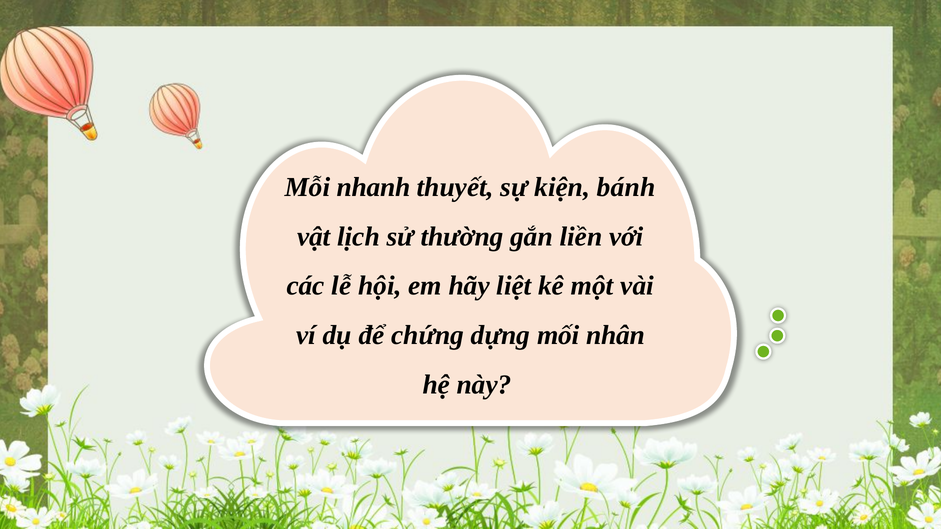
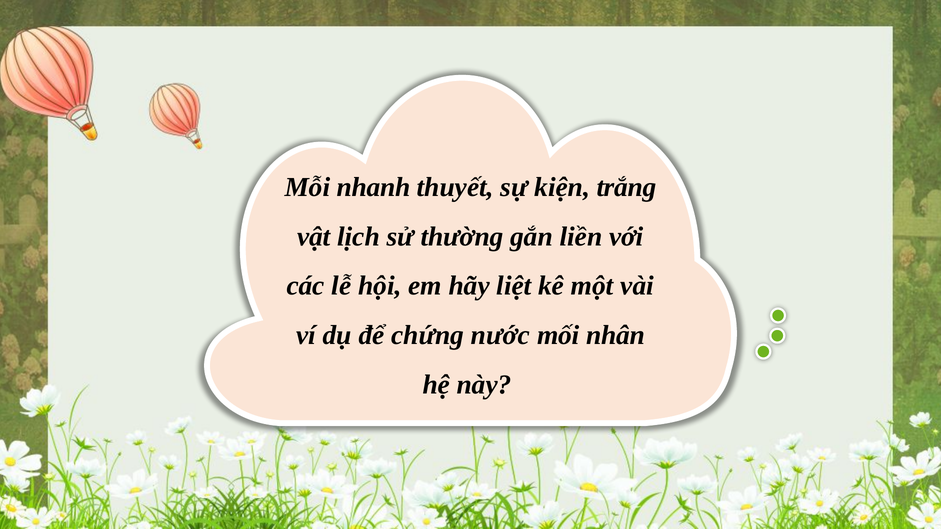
bánh: bánh -> trắng
dựng: dựng -> nước
